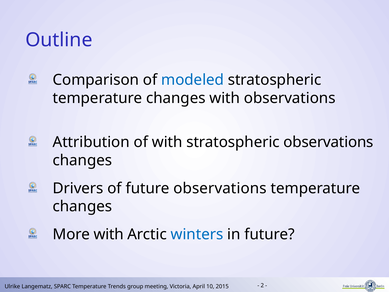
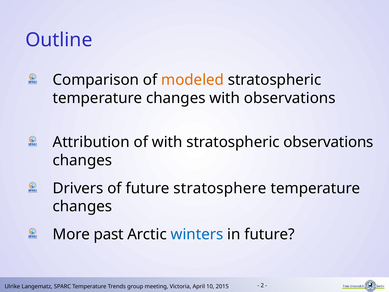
modeled colour: blue -> orange
future observations: observations -> stratosphere
More with: with -> past
